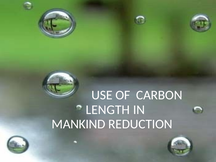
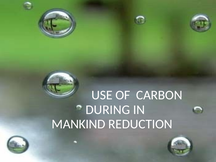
LENGTH: LENGTH -> DURING
